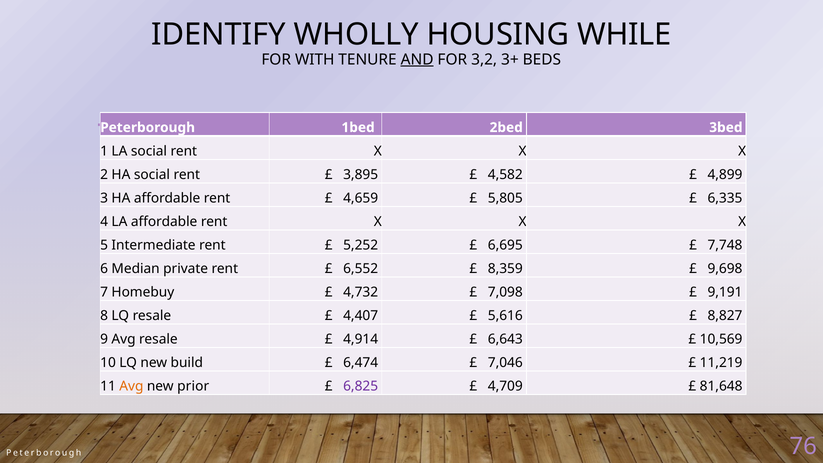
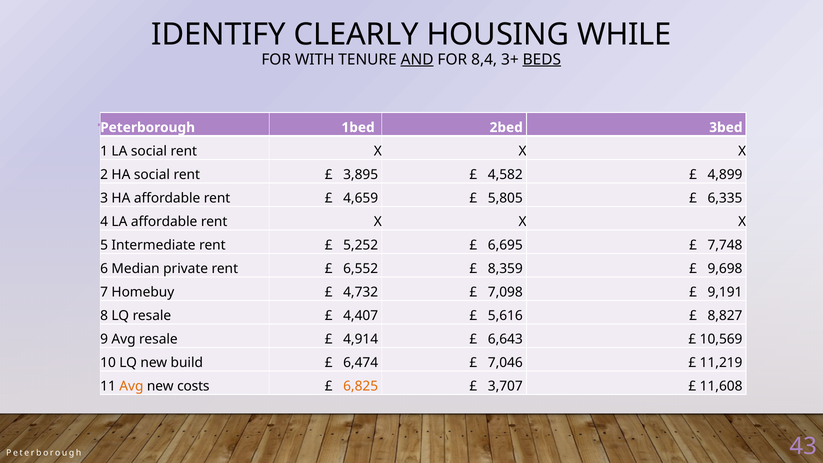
WHOLLY: WHOLLY -> CLEARLY
3,2: 3,2 -> 8,4
BEDS underline: none -> present
prior: prior -> costs
6,825 colour: purple -> orange
4,709: 4,709 -> 3,707
81,648: 81,648 -> 11,608
76: 76 -> 43
